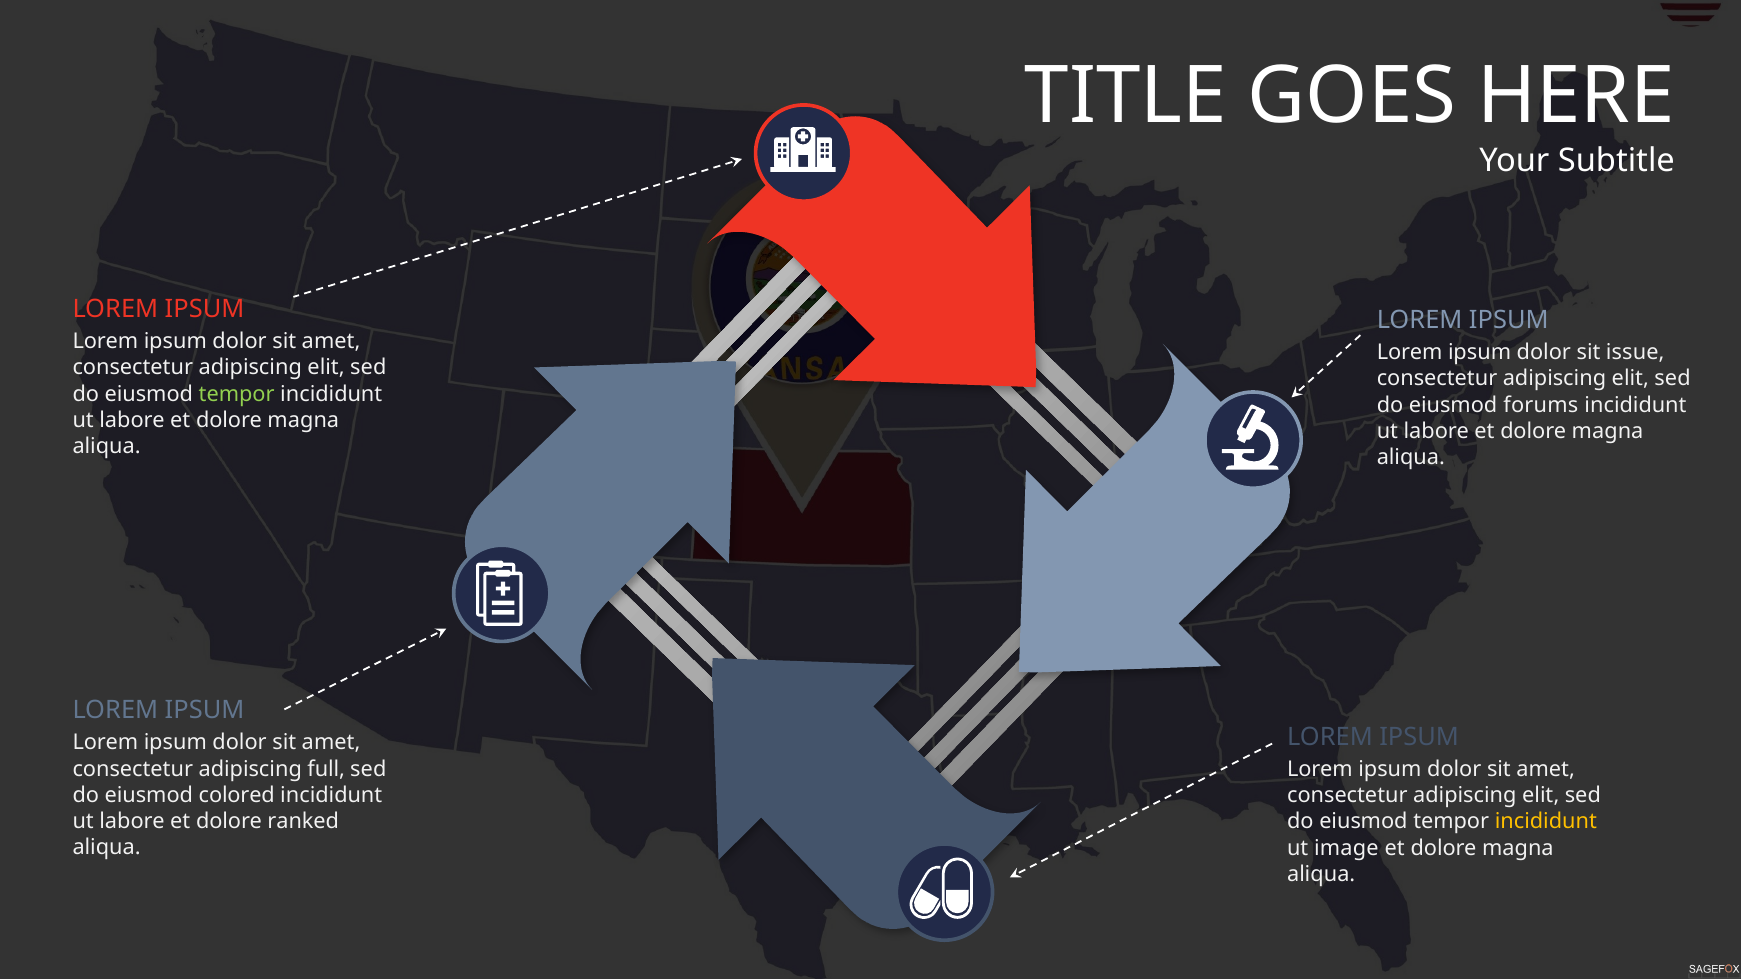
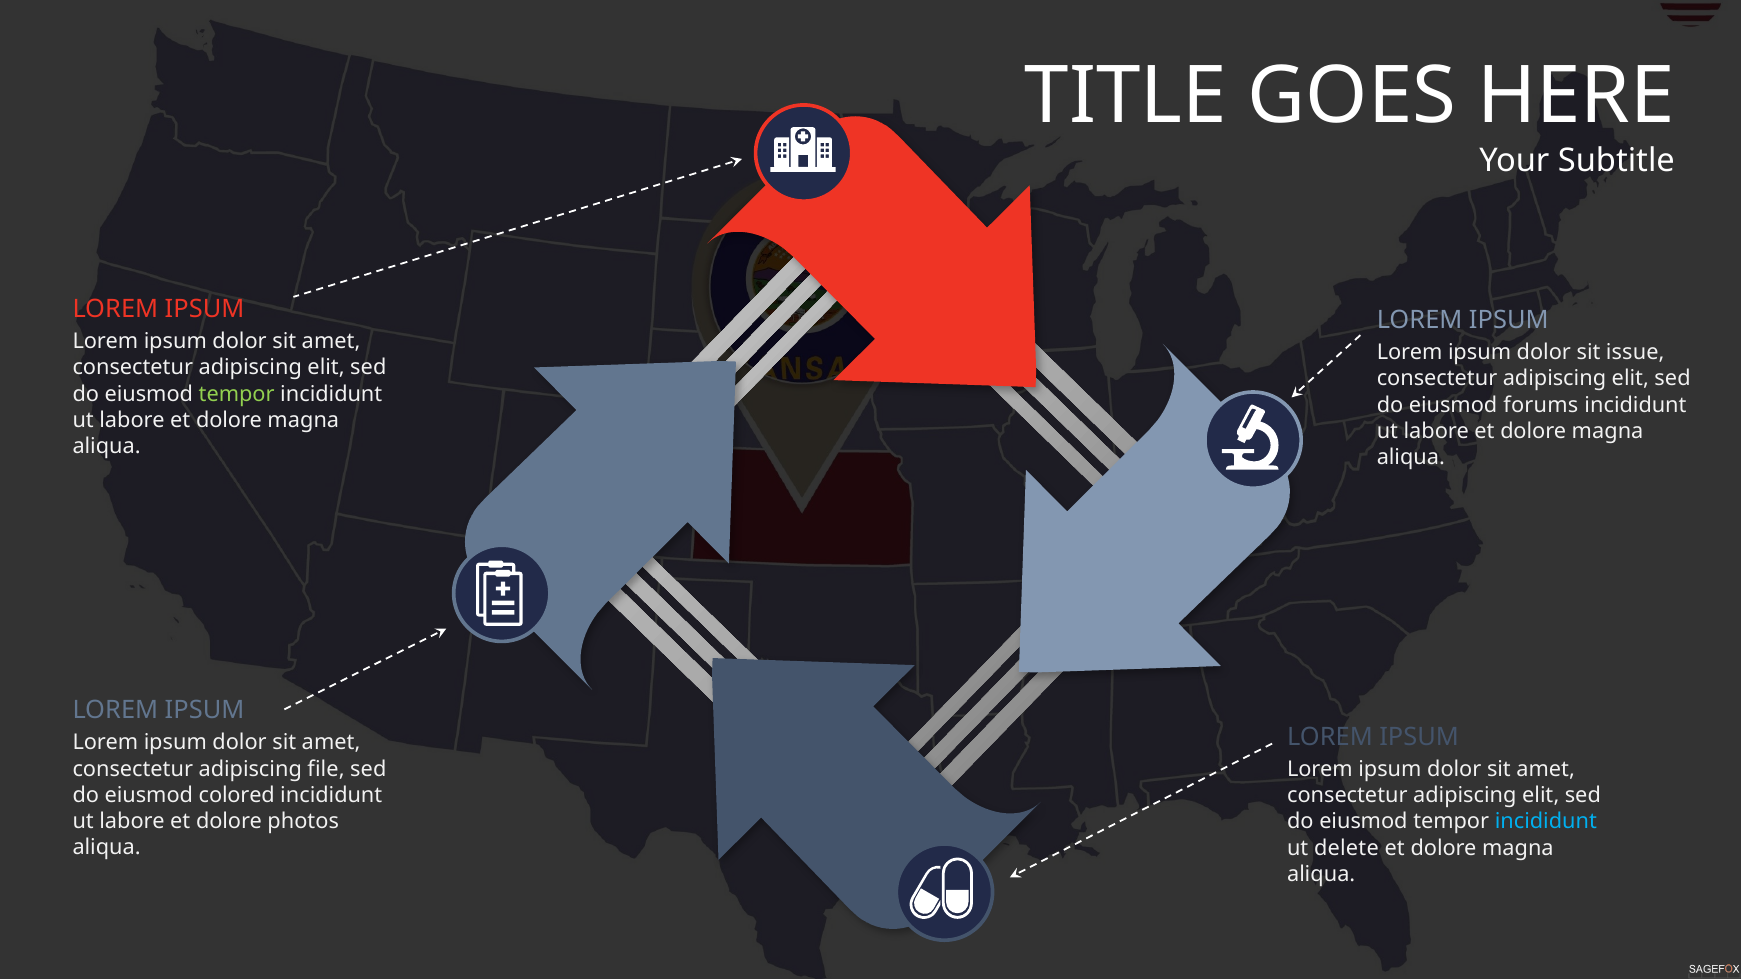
full: full -> file
ranked: ranked -> photos
incididunt at (1546, 822) colour: yellow -> light blue
image: image -> delete
